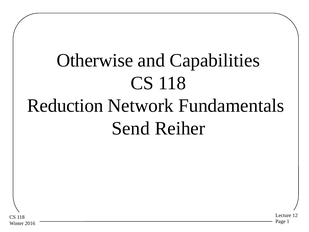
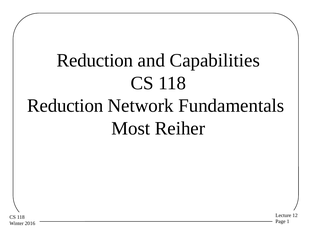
Otherwise at (95, 60): Otherwise -> Reduction
Send: Send -> Most
